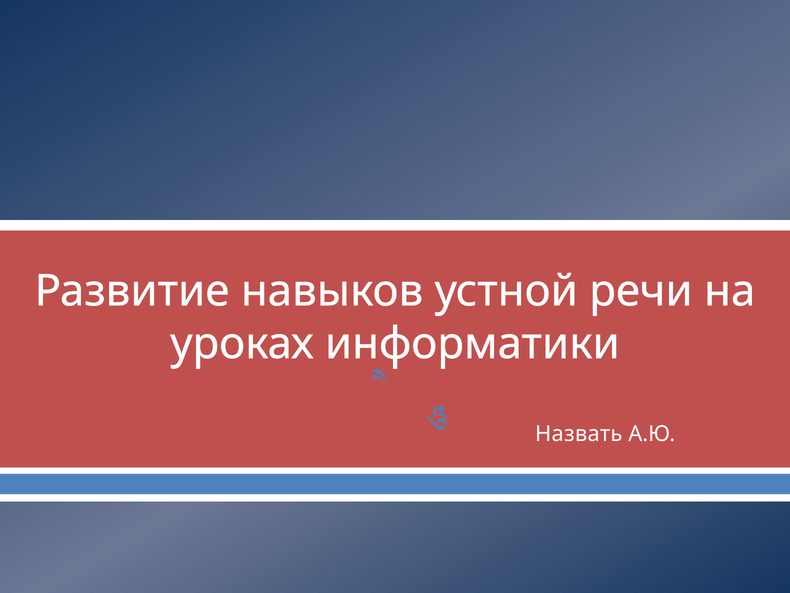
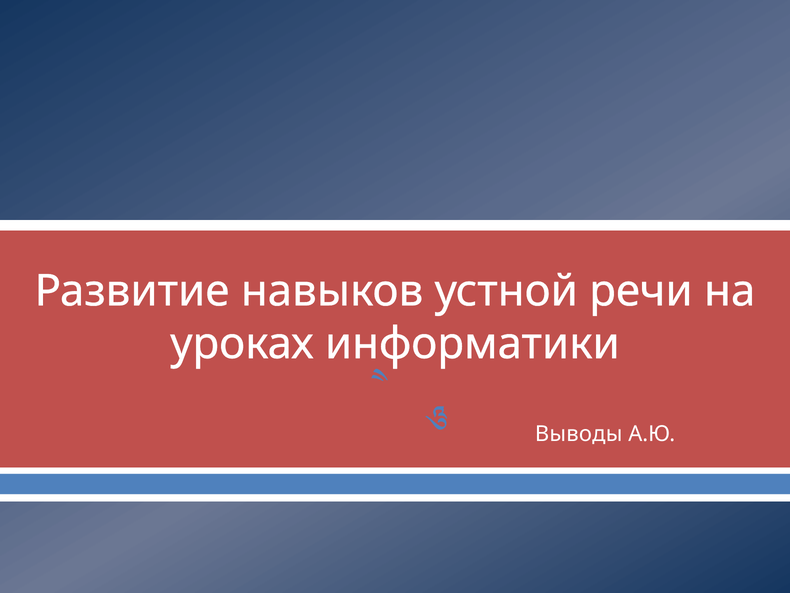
Назвать: Назвать -> Выводы
